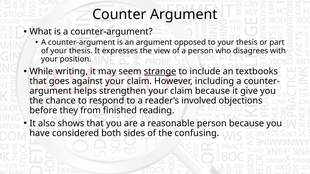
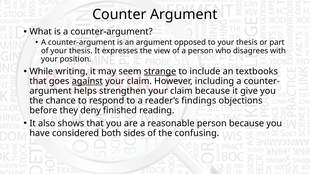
against underline: none -> present
involved: involved -> findings
from: from -> deny
